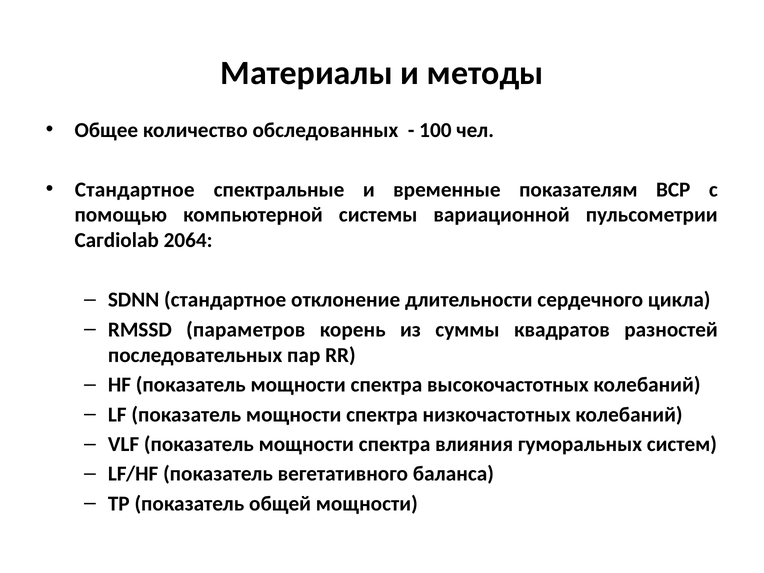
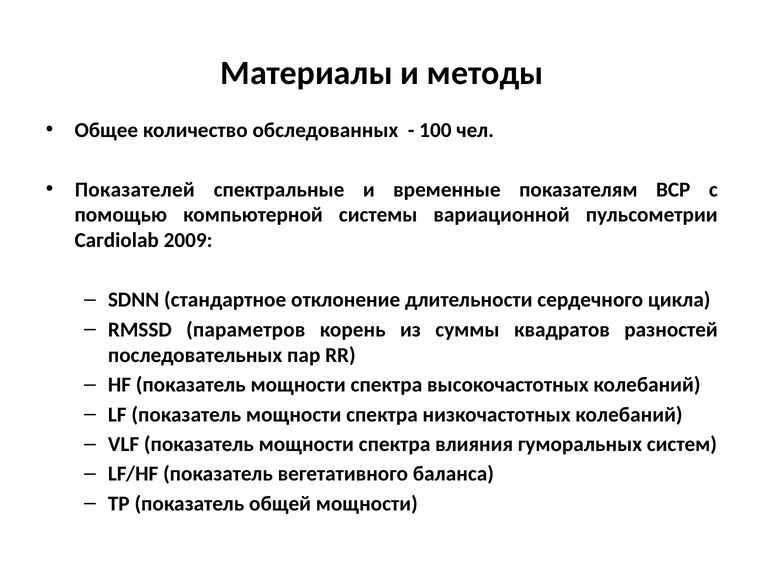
Стандартное at (135, 189): Стандартное -> Показателей
2064: 2064 -> 2009
